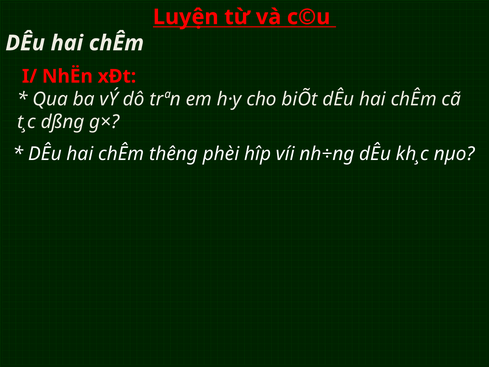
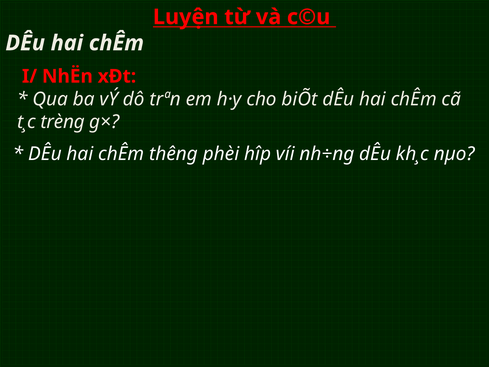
dßng: dßng -> trèng
